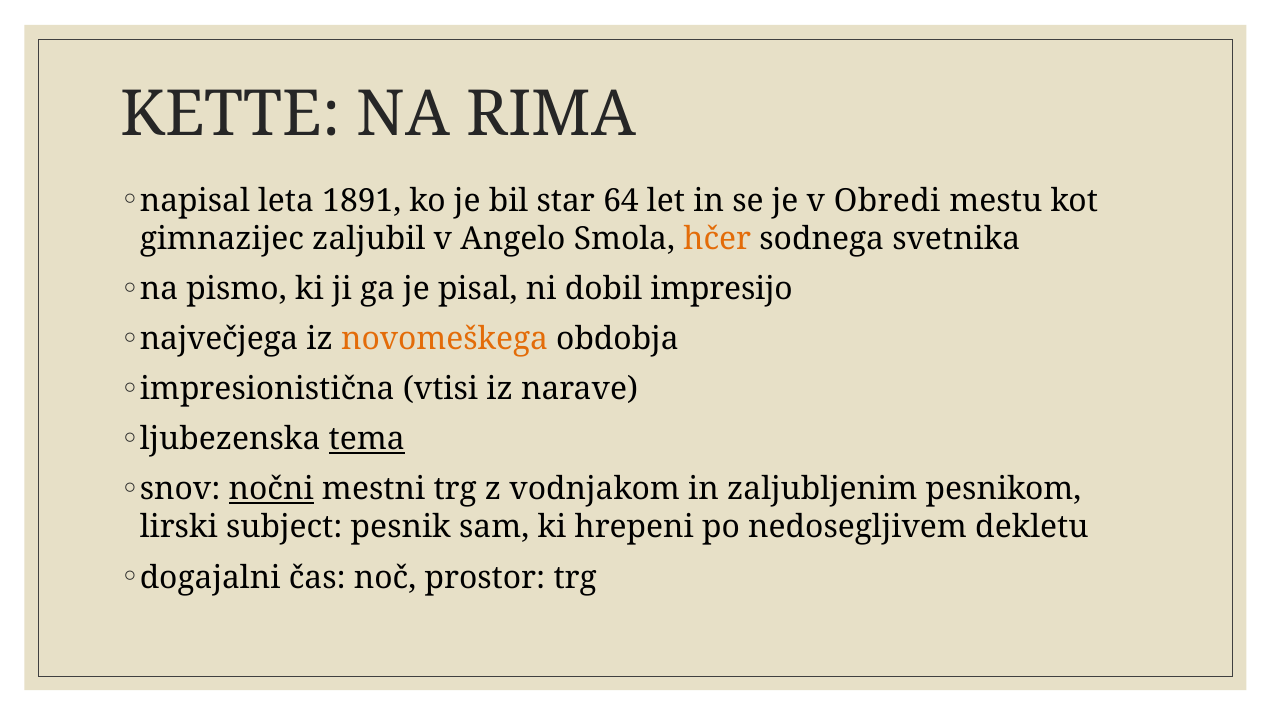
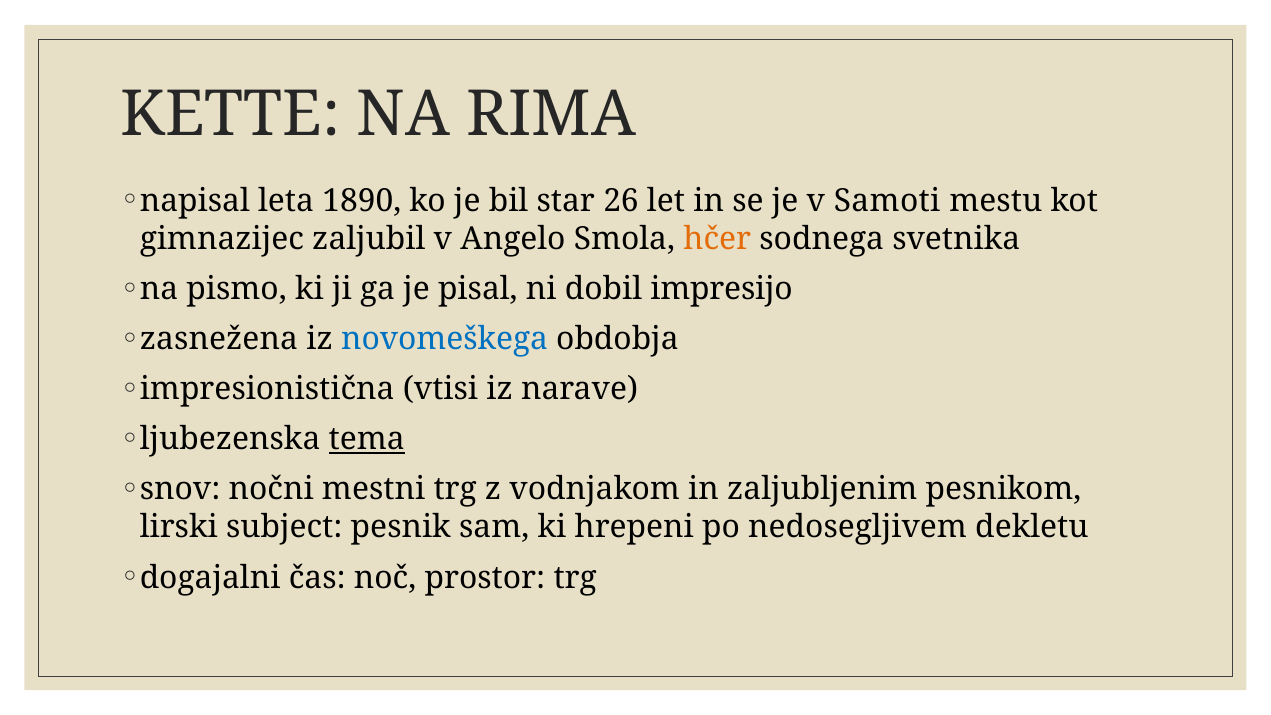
1891: 1891 -> 1890
64: 64 -> 26
Obredi: Obredi -> Samoti
največjega: največjega -> zasnežena
novomeškega colour: orange -> blue
nočni underline: present -> none
